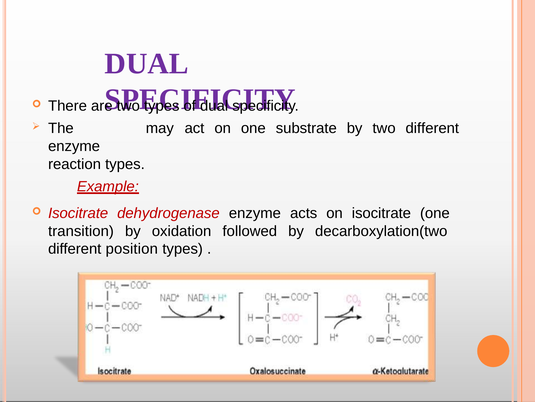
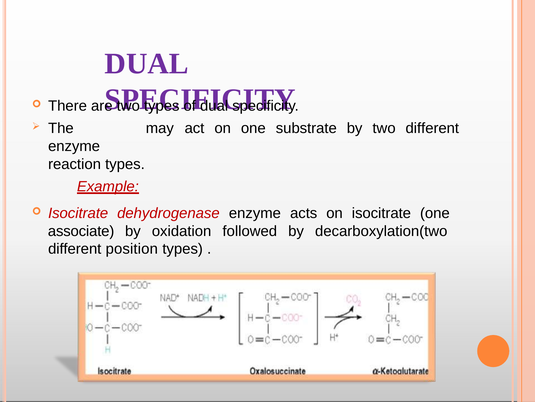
transition: transition -> associate
